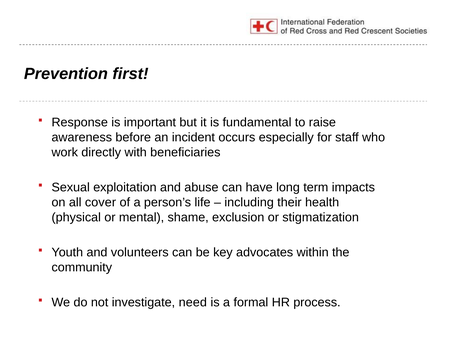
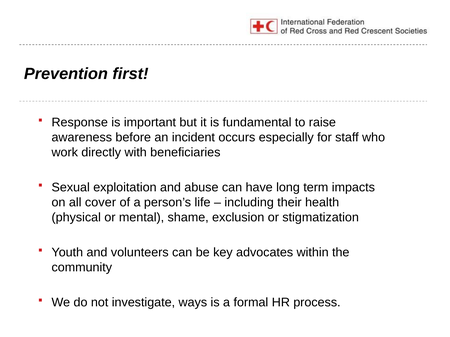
need: need -> ways
